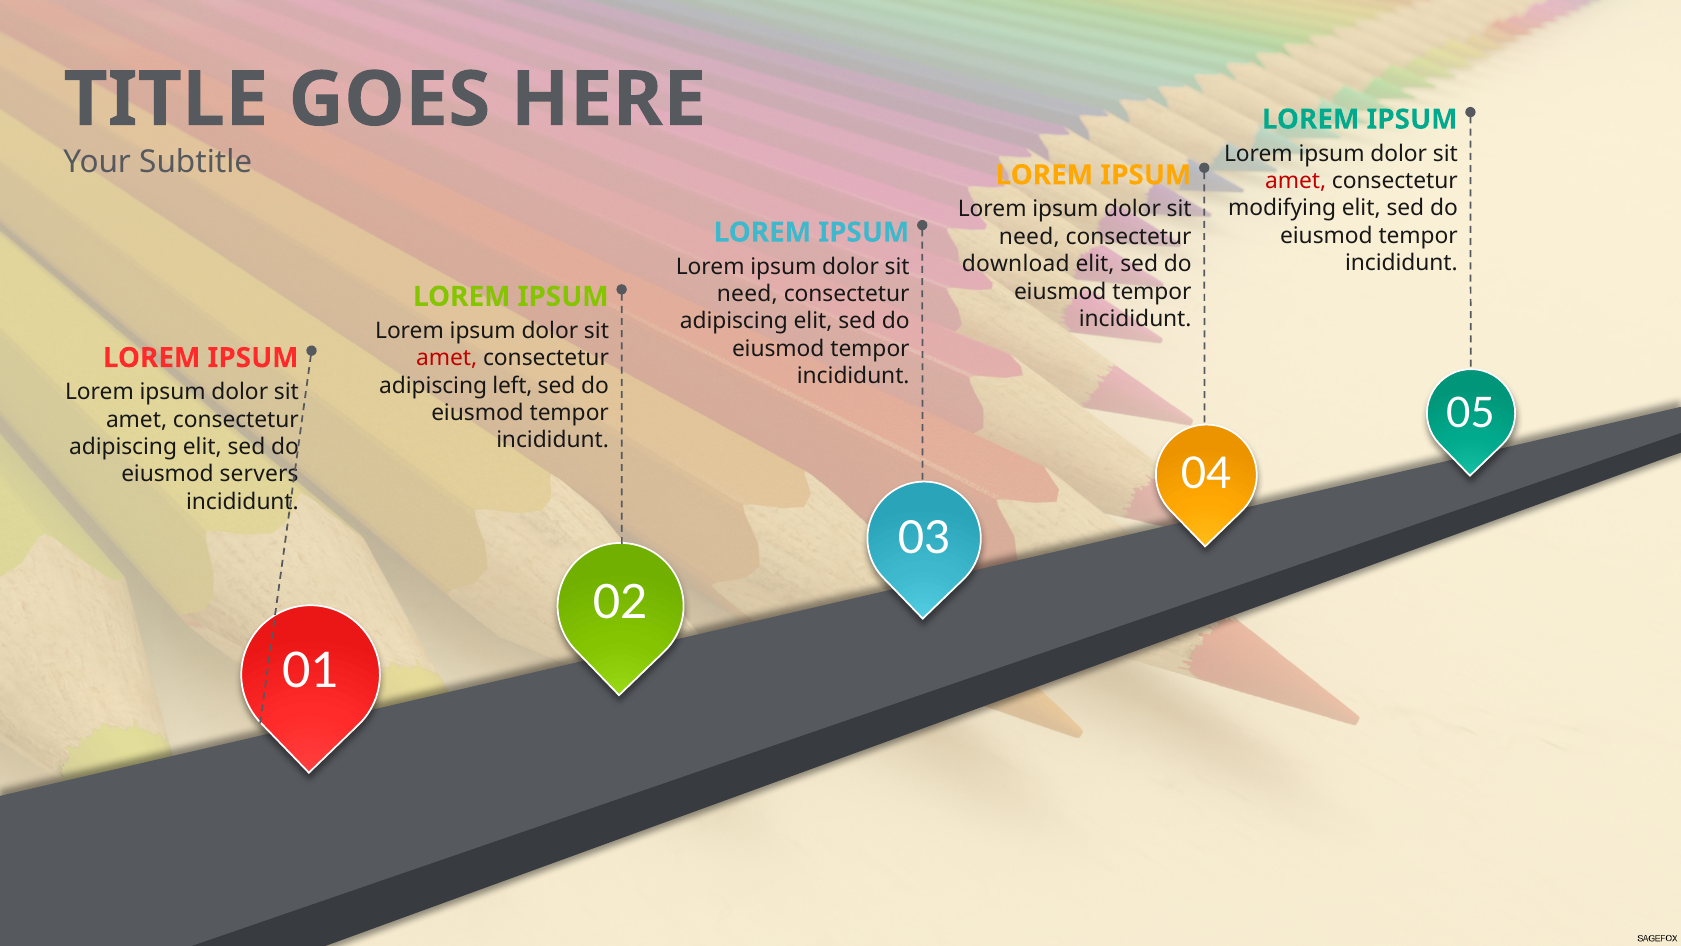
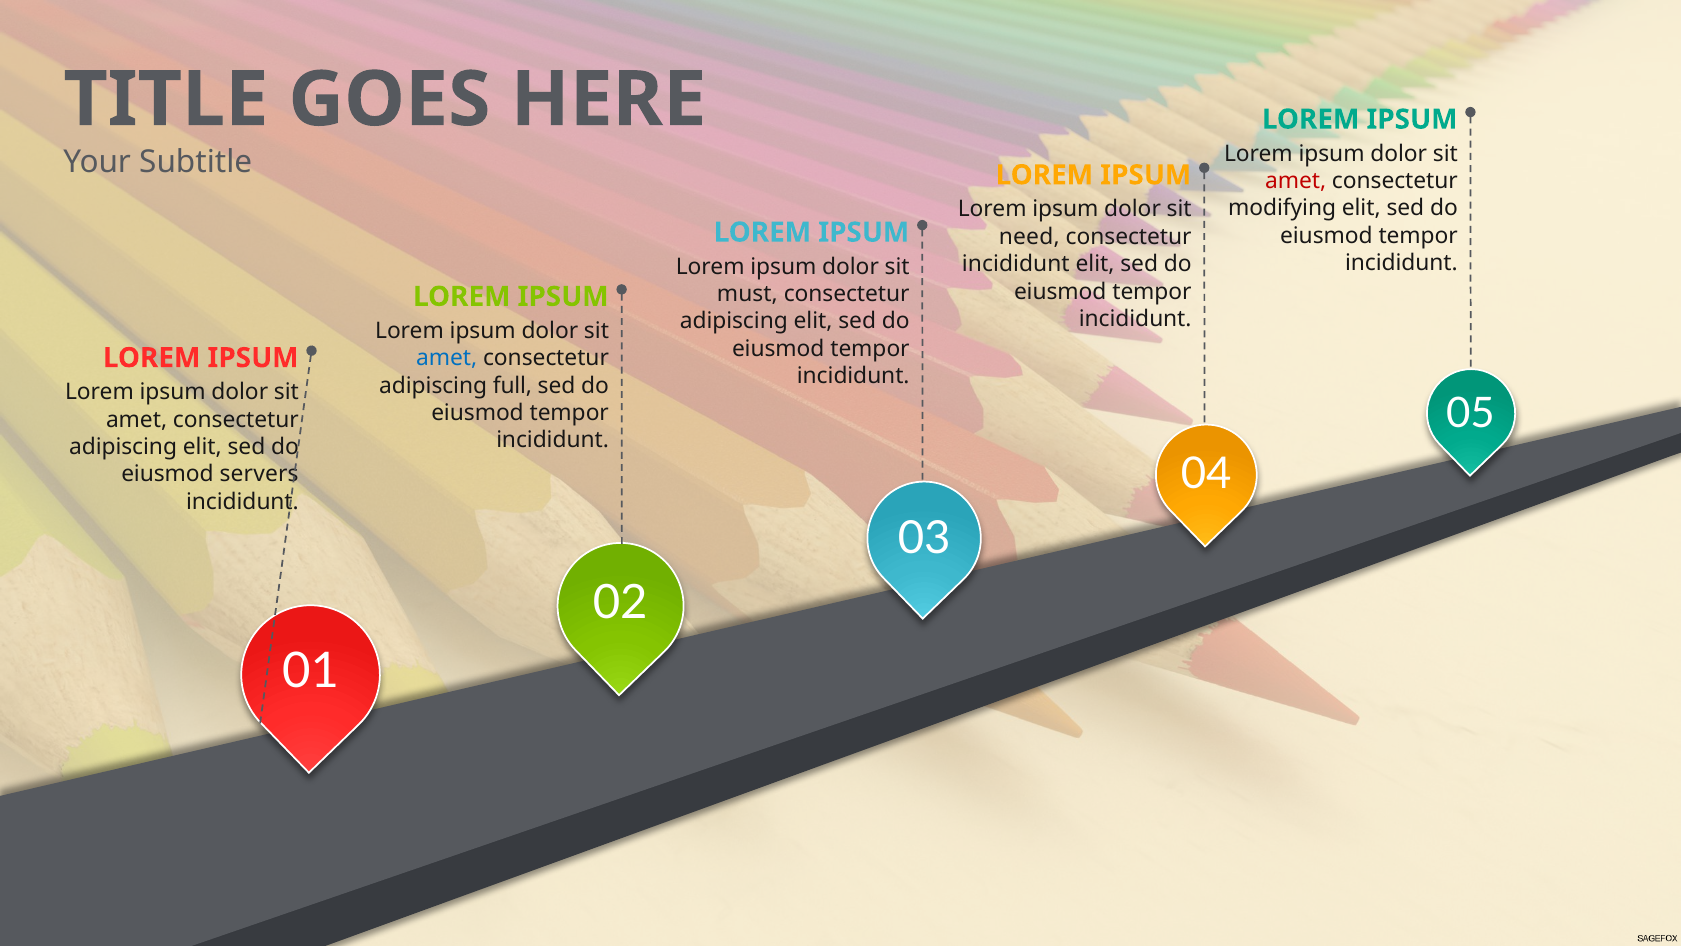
download at (1016, 264): download -> incididunt
need at (747, 294): need -> must
amet at (447, 358) colour: red -> blue
left: left -> full
